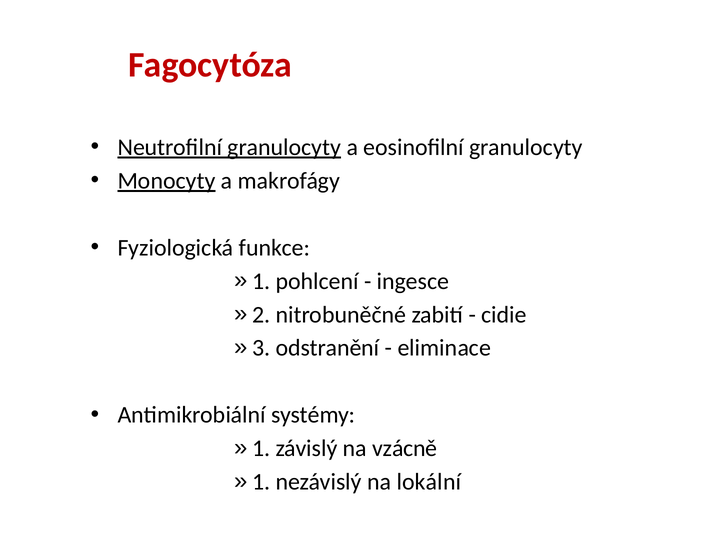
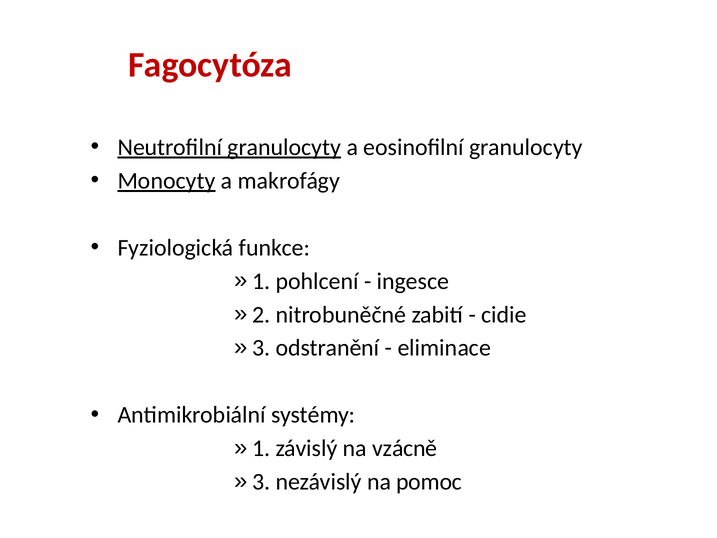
1 at (261, 482): 1 -> 3
lokální: lokální -> pomoc
